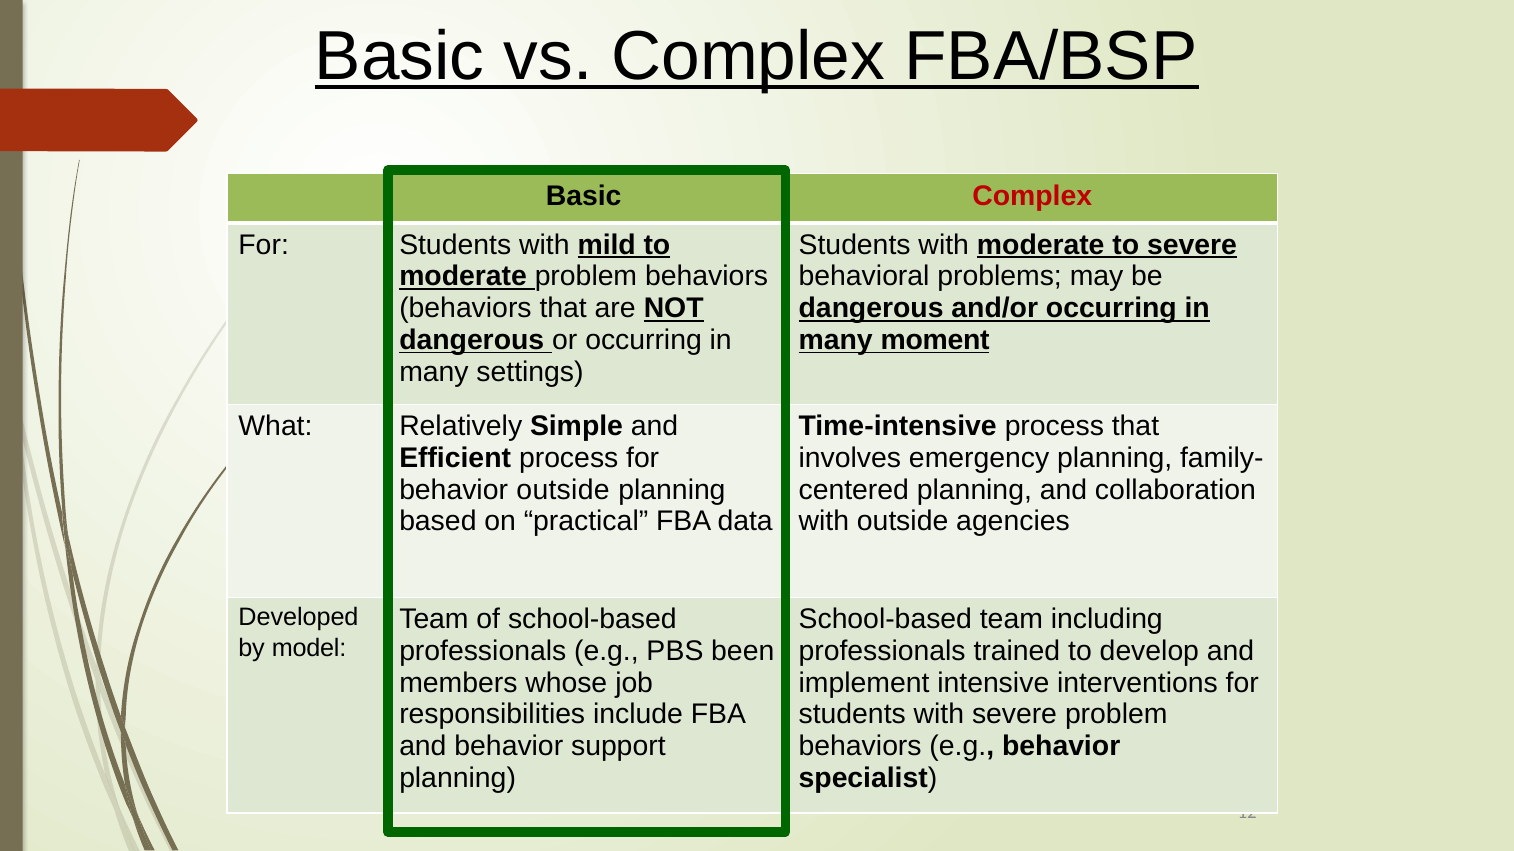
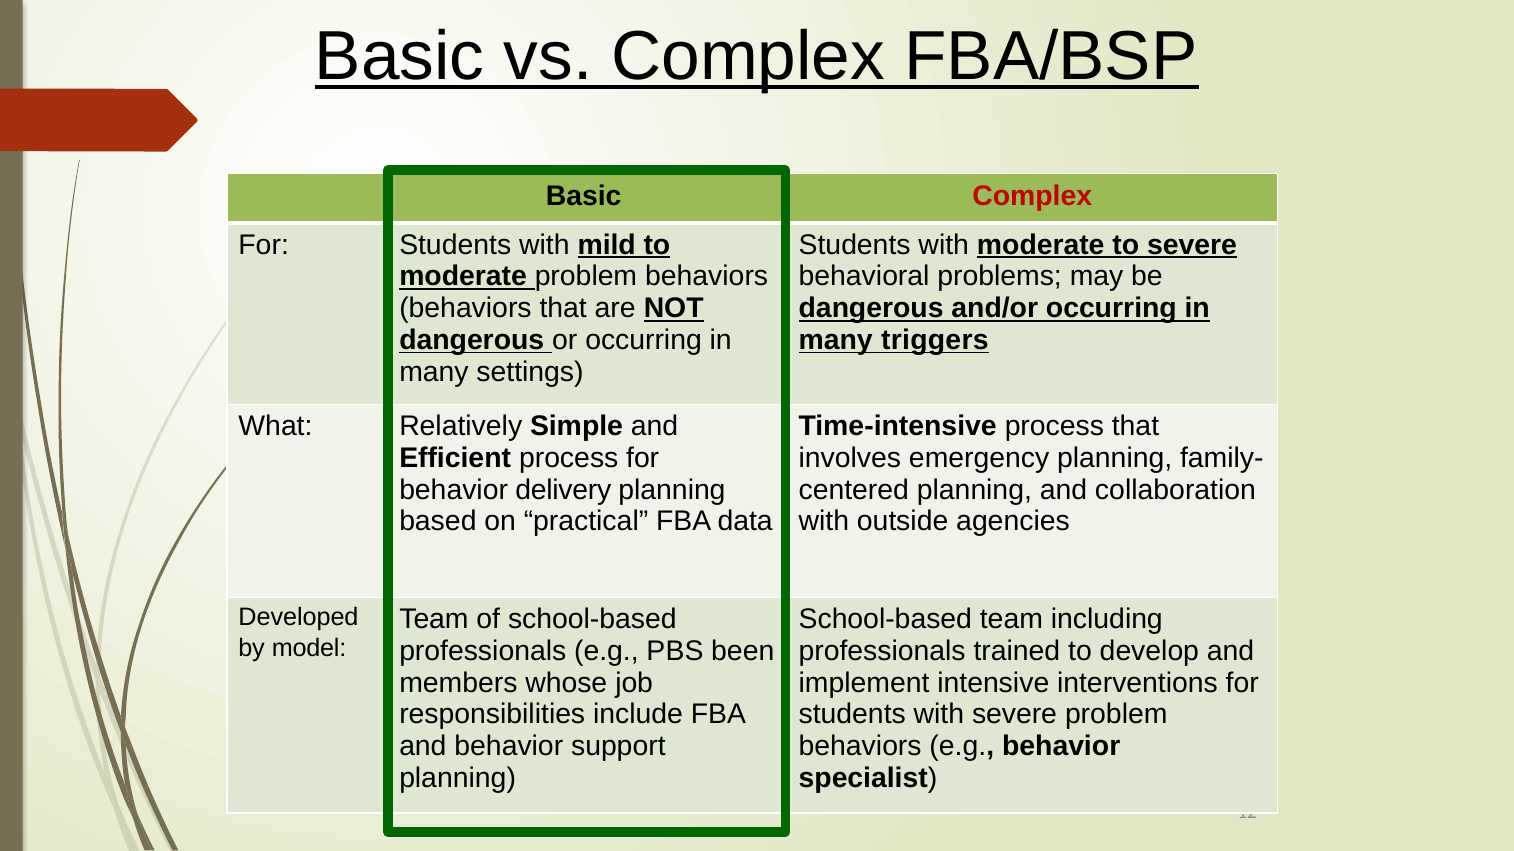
moment: moment -> triggers
behavior outside: outside -> delivery
